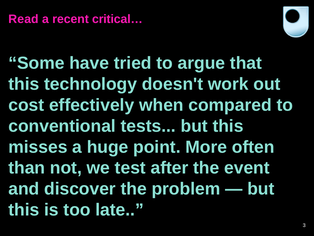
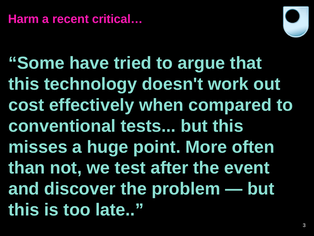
Read: Read -> Harm
